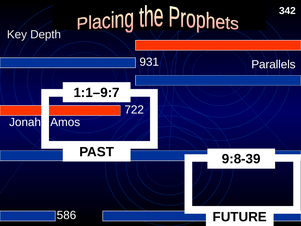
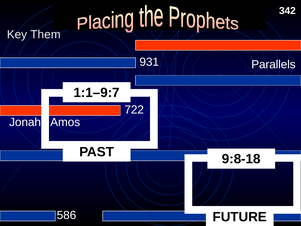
Depth: Depth -> Them
9:8-39: 9:8-39 -> 9:8-18
